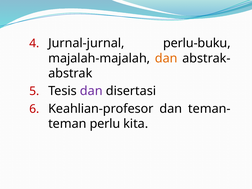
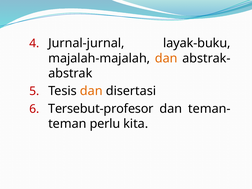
perlu-buku: perlu-buku -> layak-buku
dan at (91, 91) colour: purple -> orange
Keahlian-profesor: Keahlian-profesor -> Tersebut-profesor
